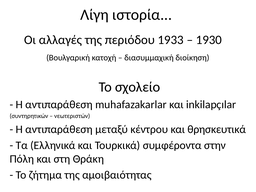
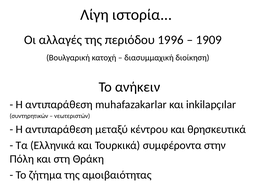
1933: 1933 -> 1996
1930: 1930 -> 1909
σχολείο: σχολείο -> ανήκειν
